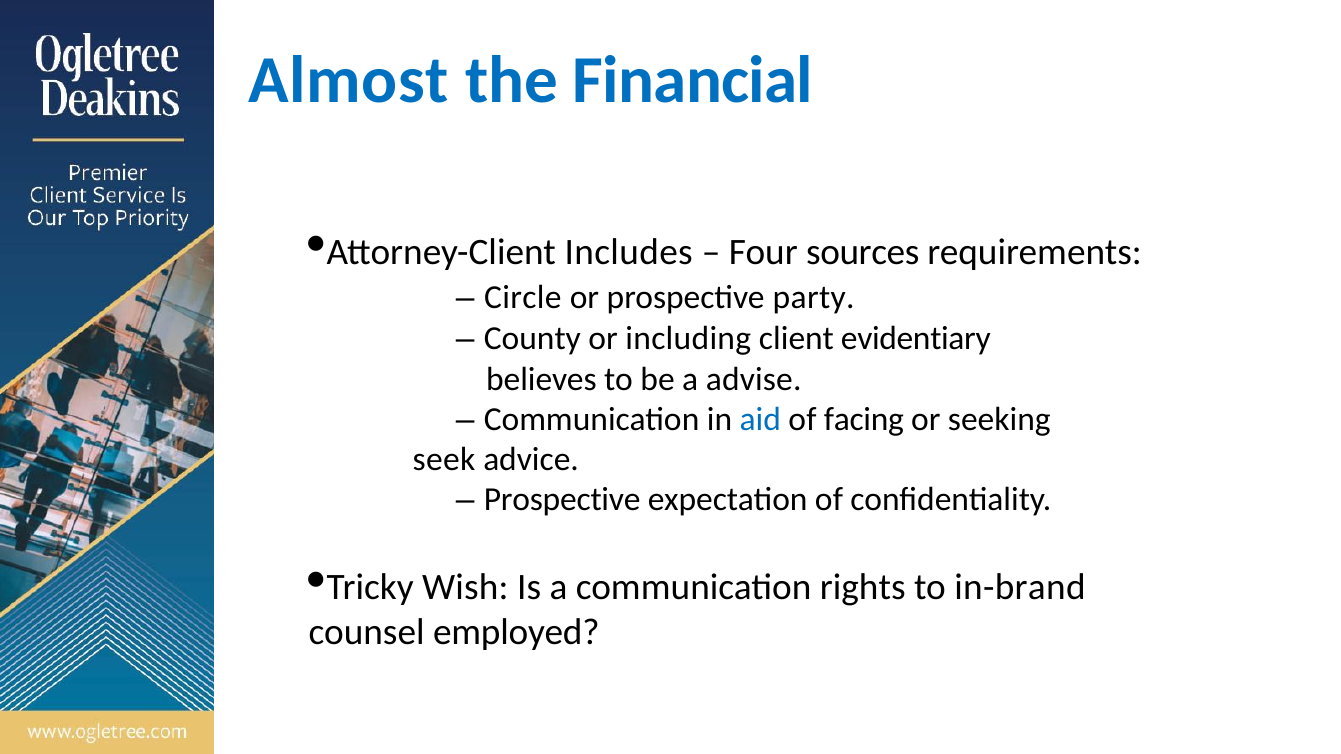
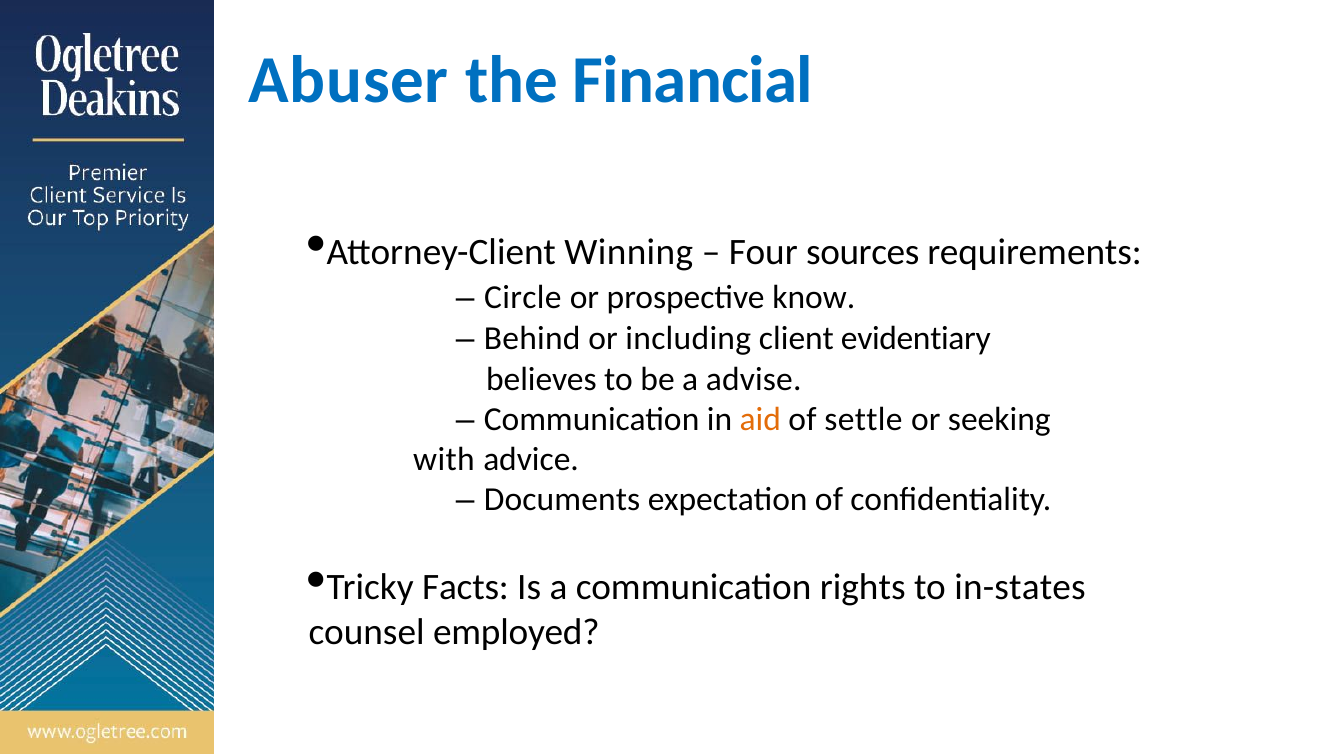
Almost: Almost -> Abuser
Includes: Includes -> Winning
party: party -> know
County: County -> Behind
aid colour: blue -> orange
facing: facing -> settle
seek: seek -> with
Prospective at (562, 500): Prospective -> Documents
Wish: Wish -> Facts
in-brand: in-brand -> in-states
